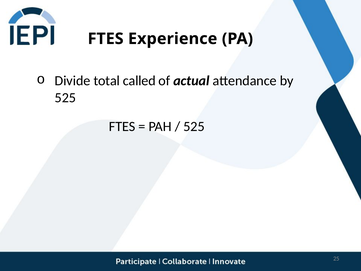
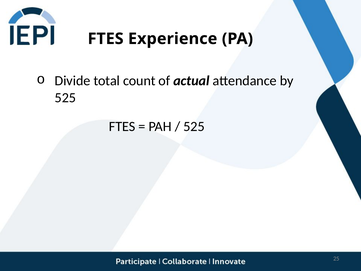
called: called -> count
